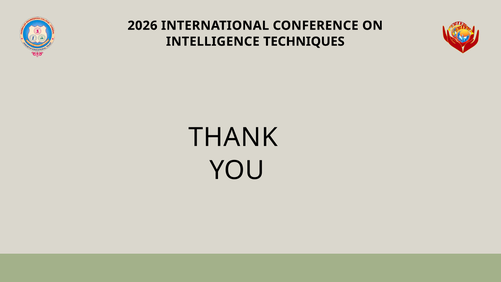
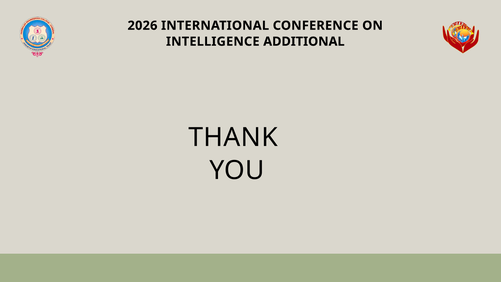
TECHNIQUES: TECHNIQUES -> ADDITIONAL
